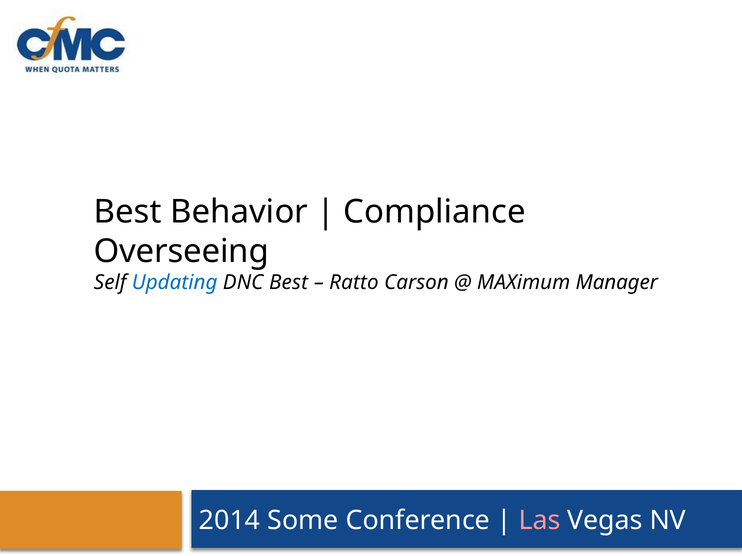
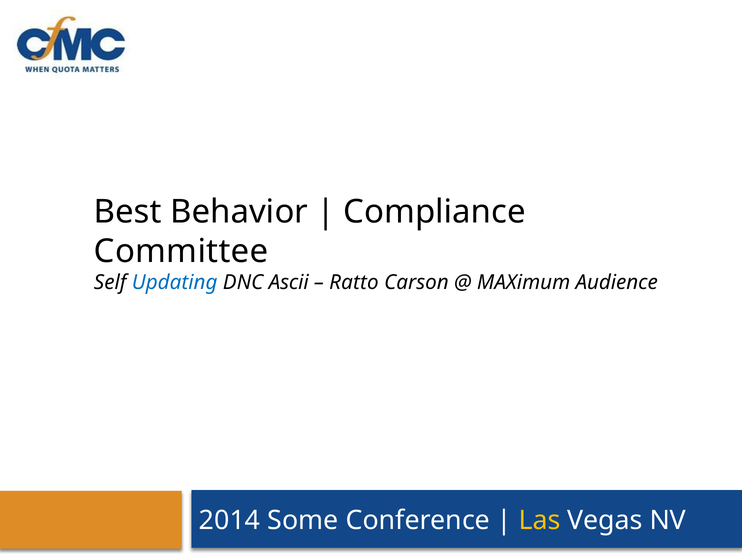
Overseeing: Overseeing -> Committee
DNC Best: Best -> Ascii
Manager: Manager -> Audience
Las colour: pink -> yellow
